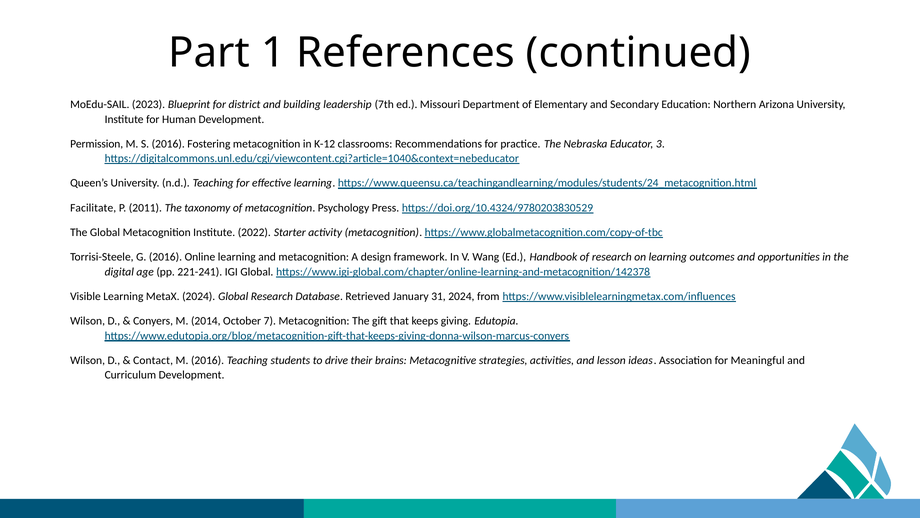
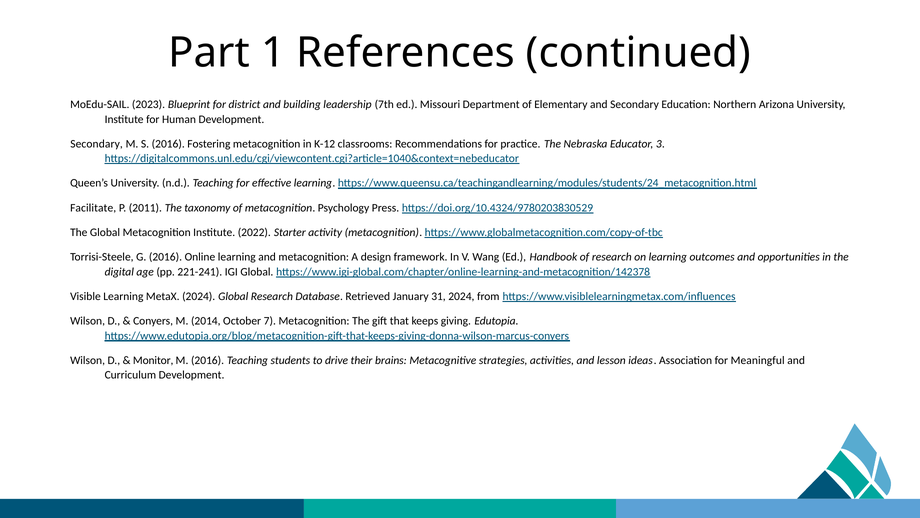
Permission at (97, 144): Permission -> Secondary
Contact: Contact -> Monitor
